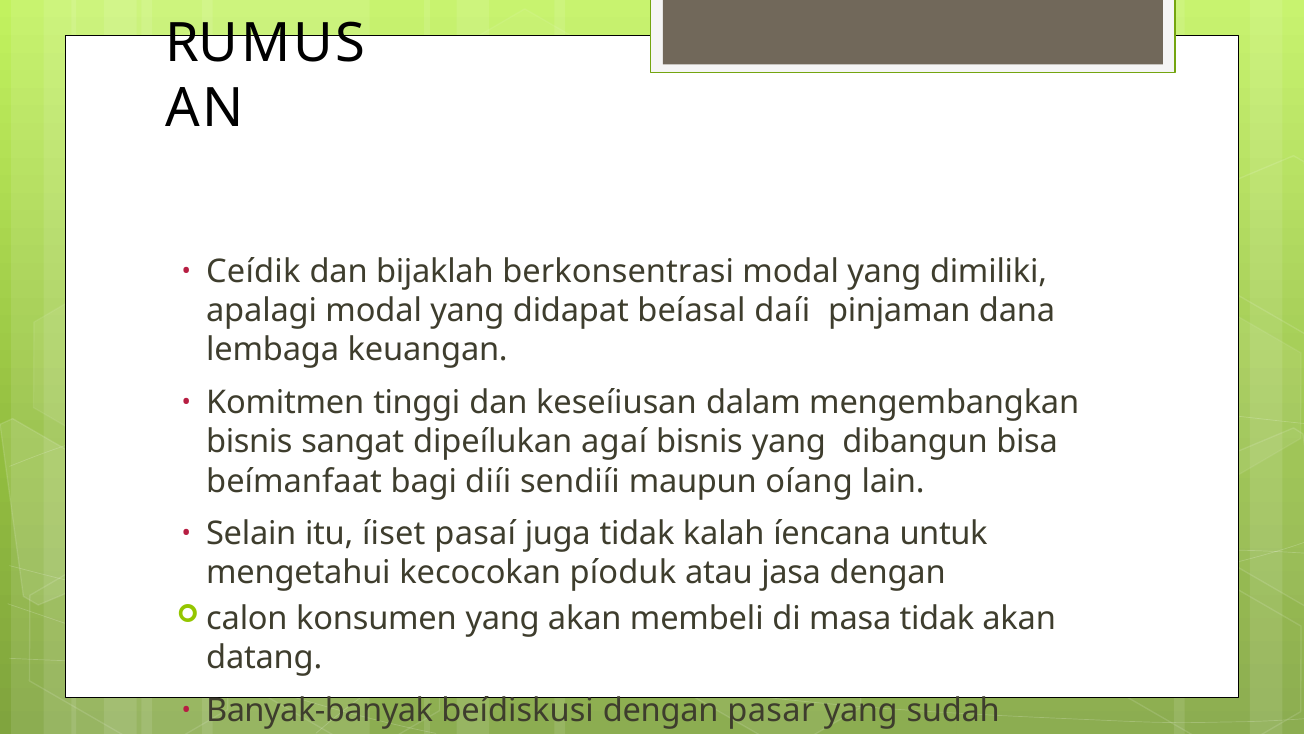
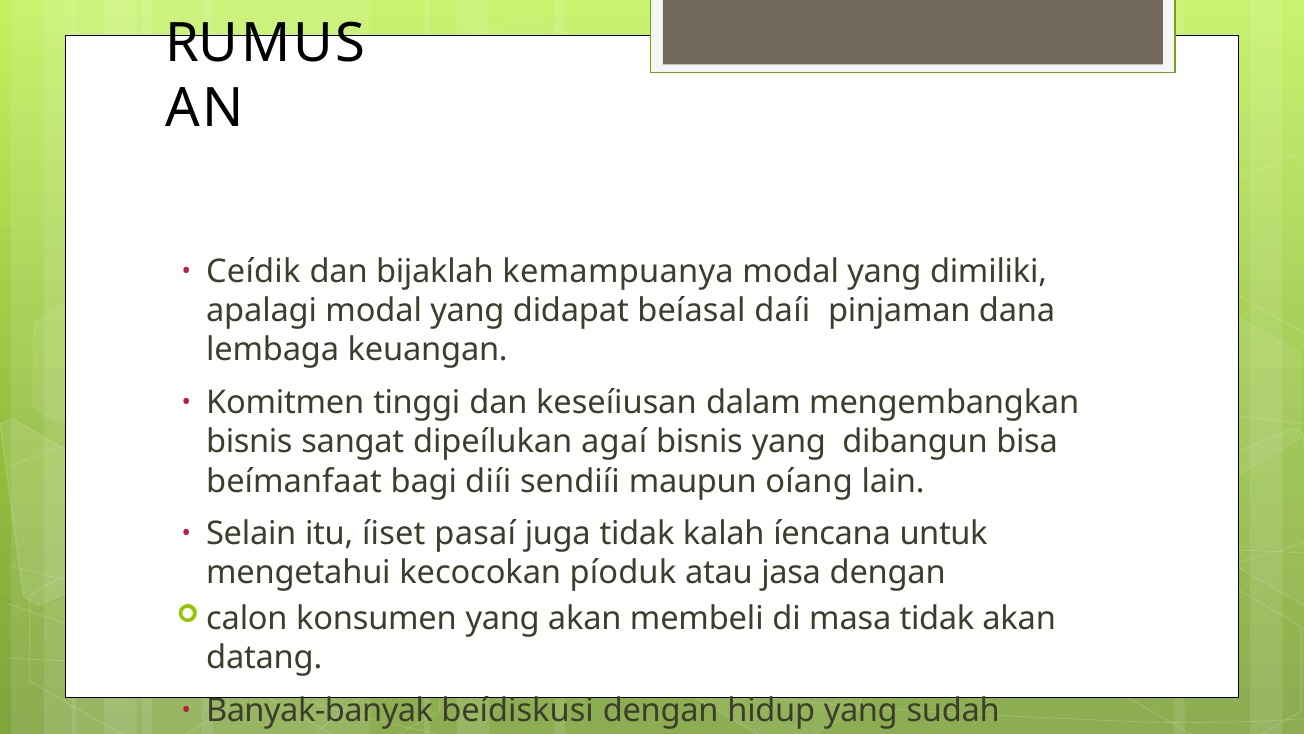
berkonsentrasi: berkonsentrasi -> kemampuanya
pasar: pasar -> hidup
